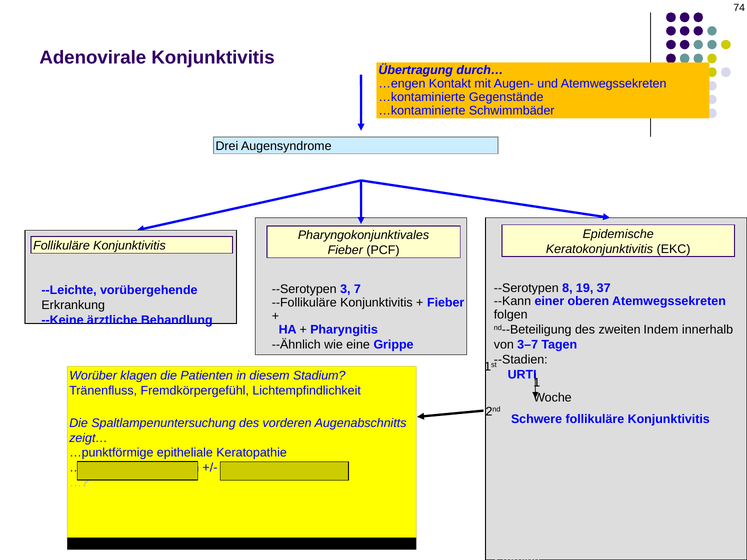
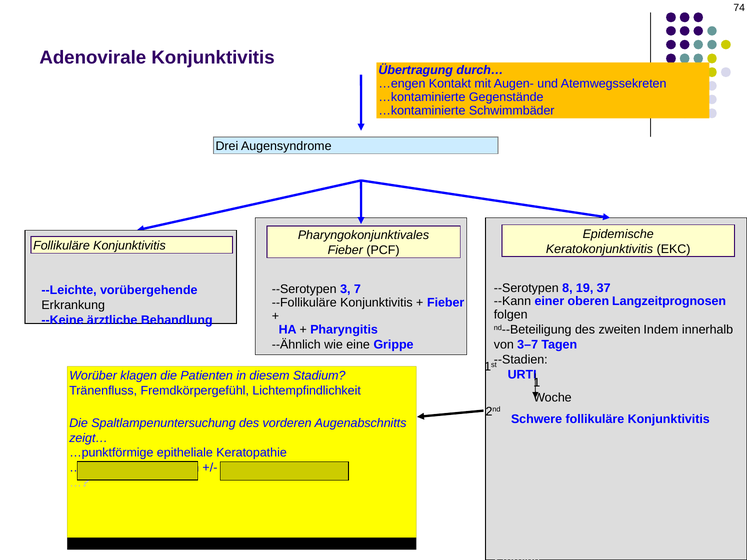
oberen Atemwegssekreten: Atemwegssekreten -> Langzeitprognosen
